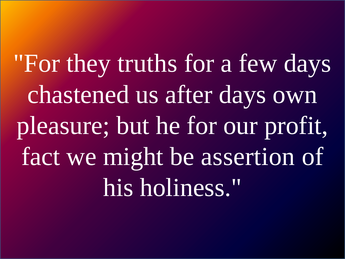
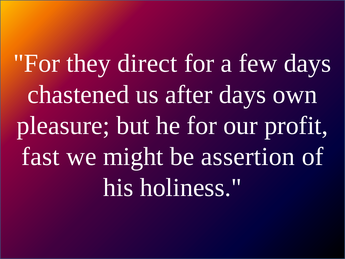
truths: truths -> direct
fact: fact -> fast
